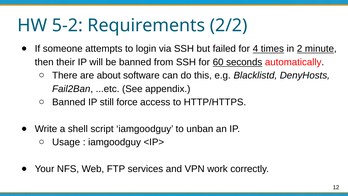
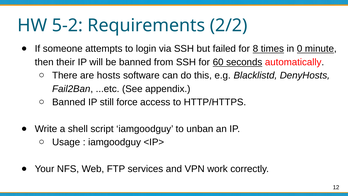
4: 4 -> 8
2: 2 -> 0
about: about -> hosts
